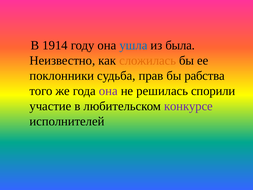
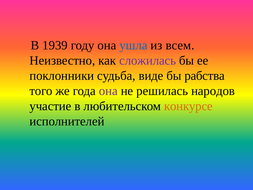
1914: 1914 -> 1939
была: была -> всем
сложилась colour: orange -> purple
прав: прав -> виде
спорили: спорили -> народов
конкурсе colour: purple -> orange
